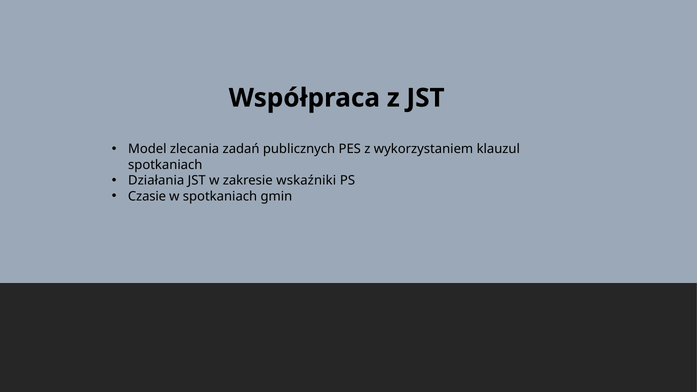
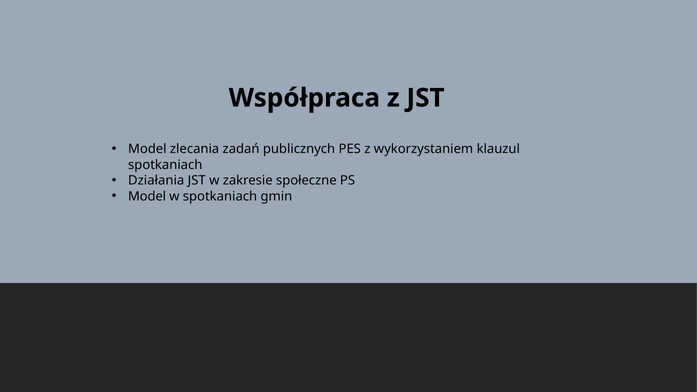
wskaźniki: wskaźniki -> społeczne
Czasie at (147, 196): Czasie -> Model
